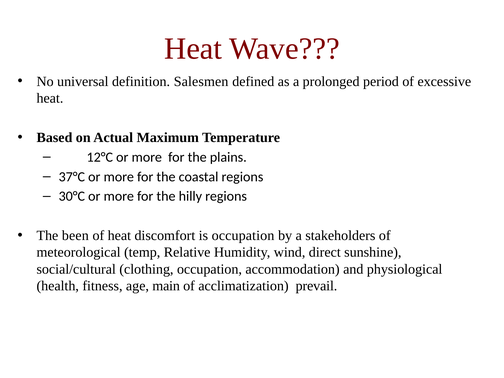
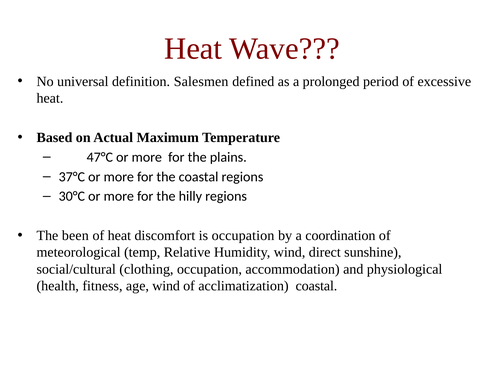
12°C: 12°C -> 47°C
stakeholders: stakeholders -> coordination
age main: main -> wind
acclimatization prevail: prevail -> coastal
